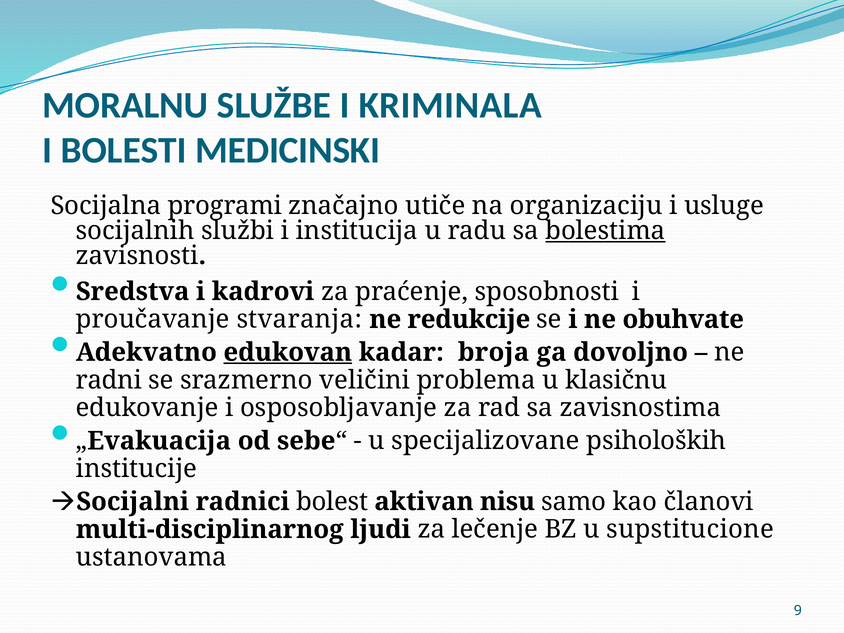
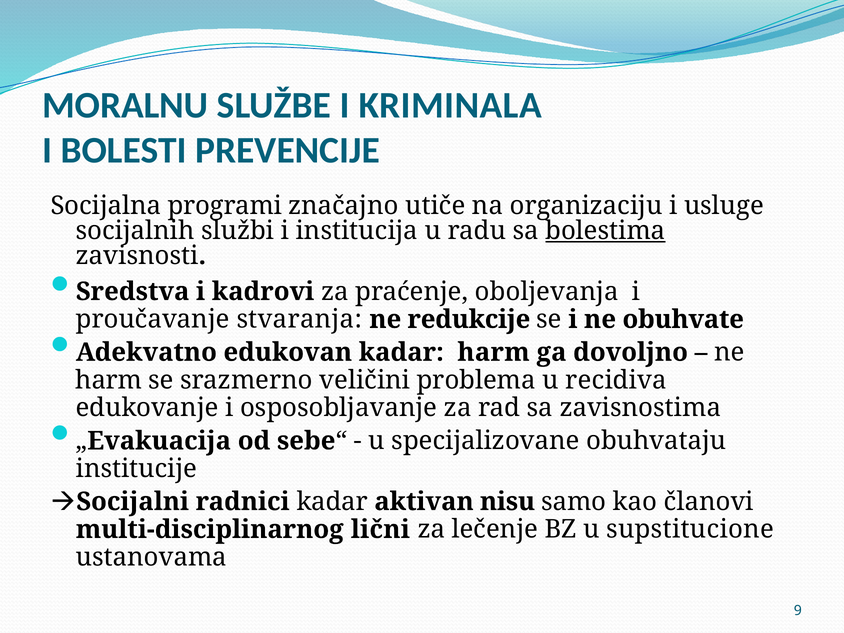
MEDICINSKI: MEDICINSKI -> PREVENCIJE
sposobnosti: sposobnosti -> oboljevanja
edukovan underline: present -> none
kadar broja: broja -> harm
radni at (109, 380): radni -> harm
klasičnu: klasičnu -> recidiva
psiholoških: psiholoških -> obuhvataju
radnici bolest: bolest -> kadar
ljudi: ljudi -> lični
